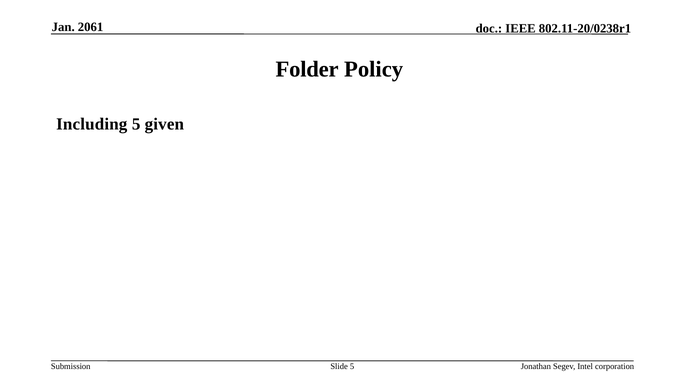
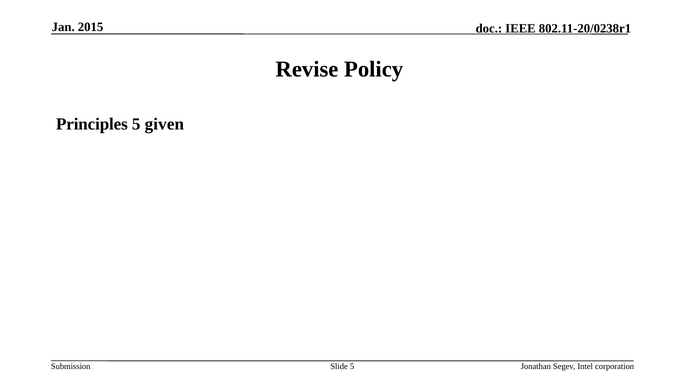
2061: 2061 -> 2015
Folder: Folder -> Revise
Including: Including -> Principles
